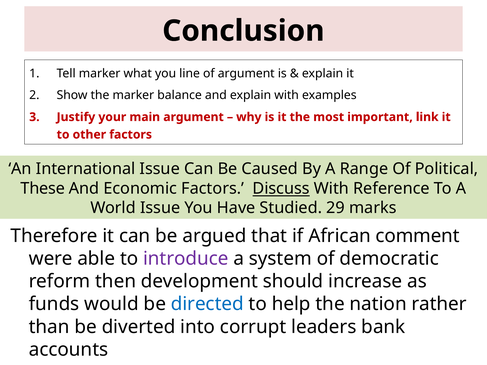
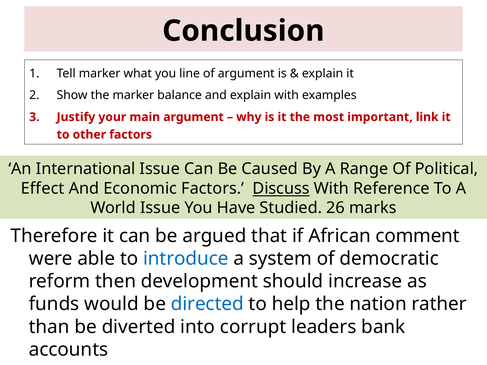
These: These -> Effect
29: 29 -> 26
introduce colour: purple -> blue
